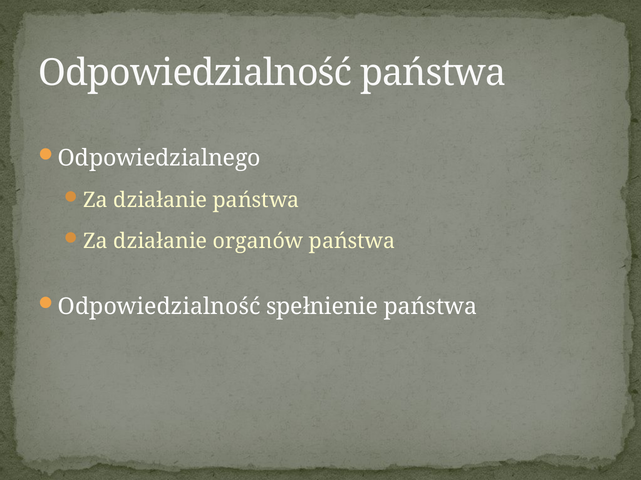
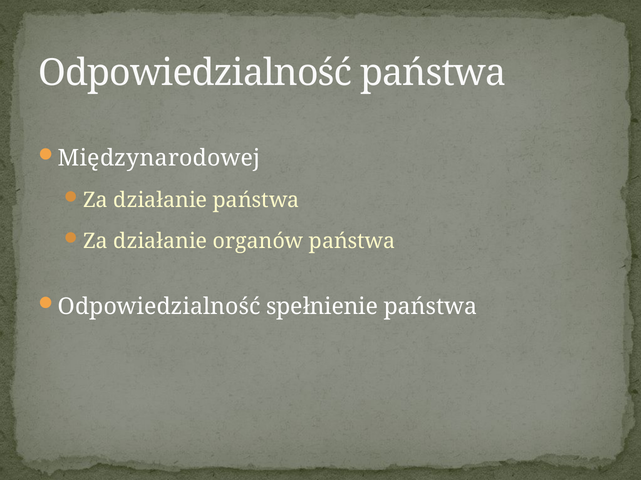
Odpowiedzialnego: Odpowiedzialnego -> Międzynarodowej
